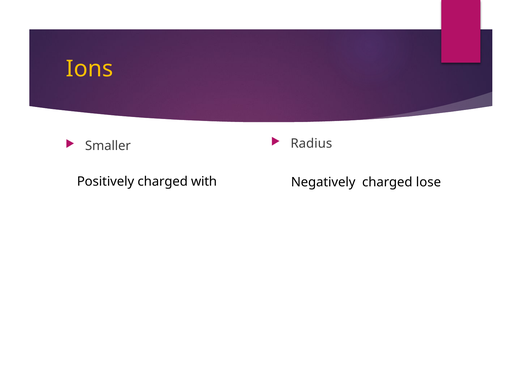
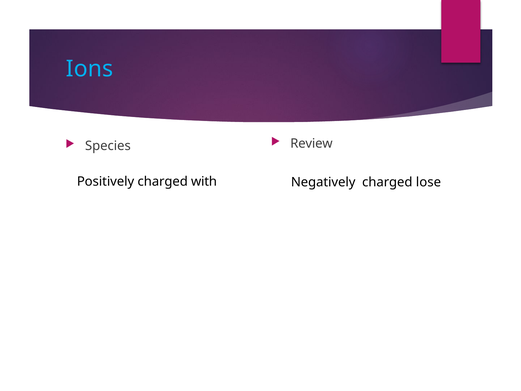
Ions colour: yellow -> light blue
Smaller: Smaller -> Species
Radius: Radius -> Review
